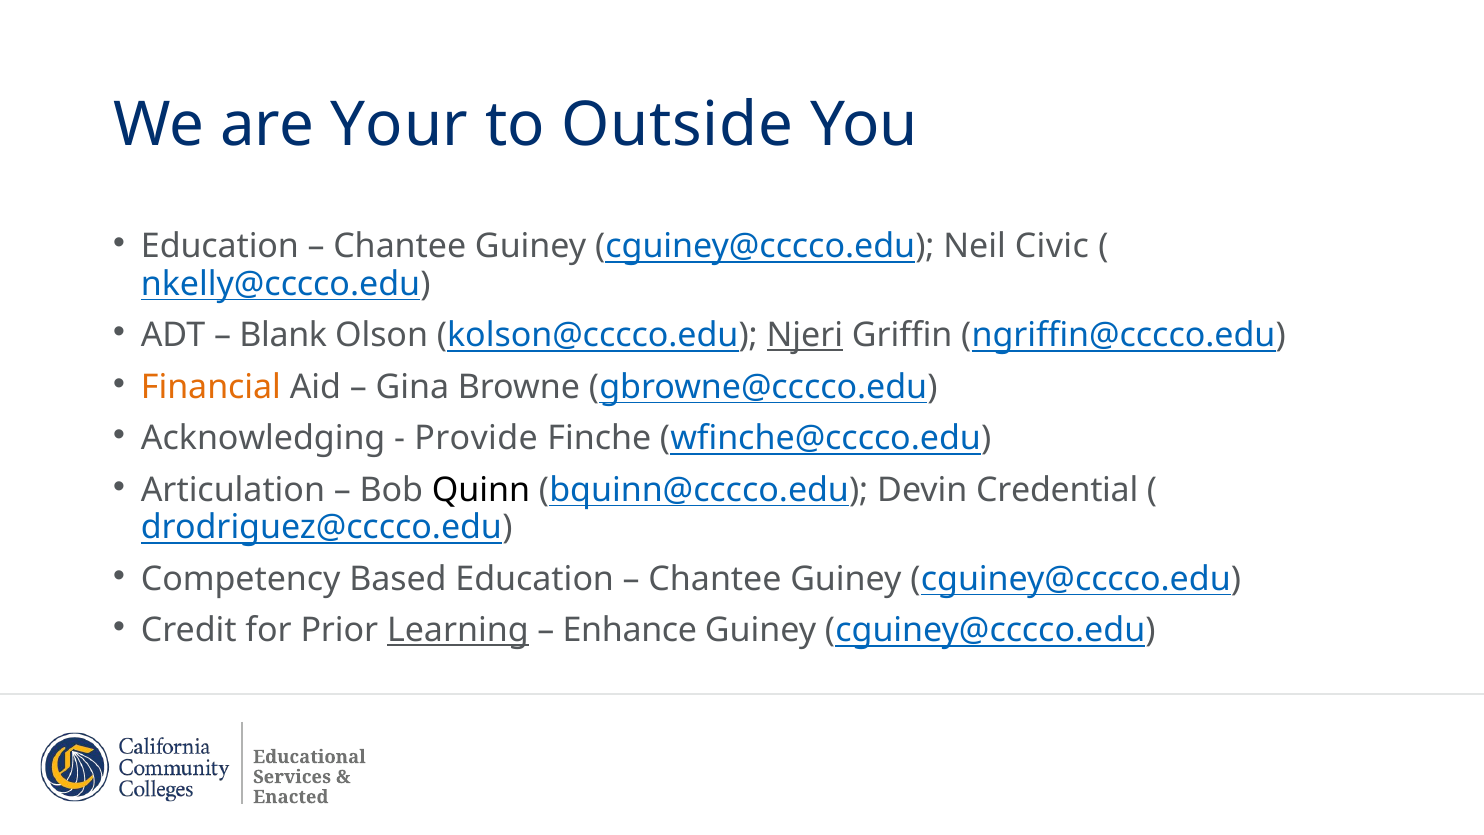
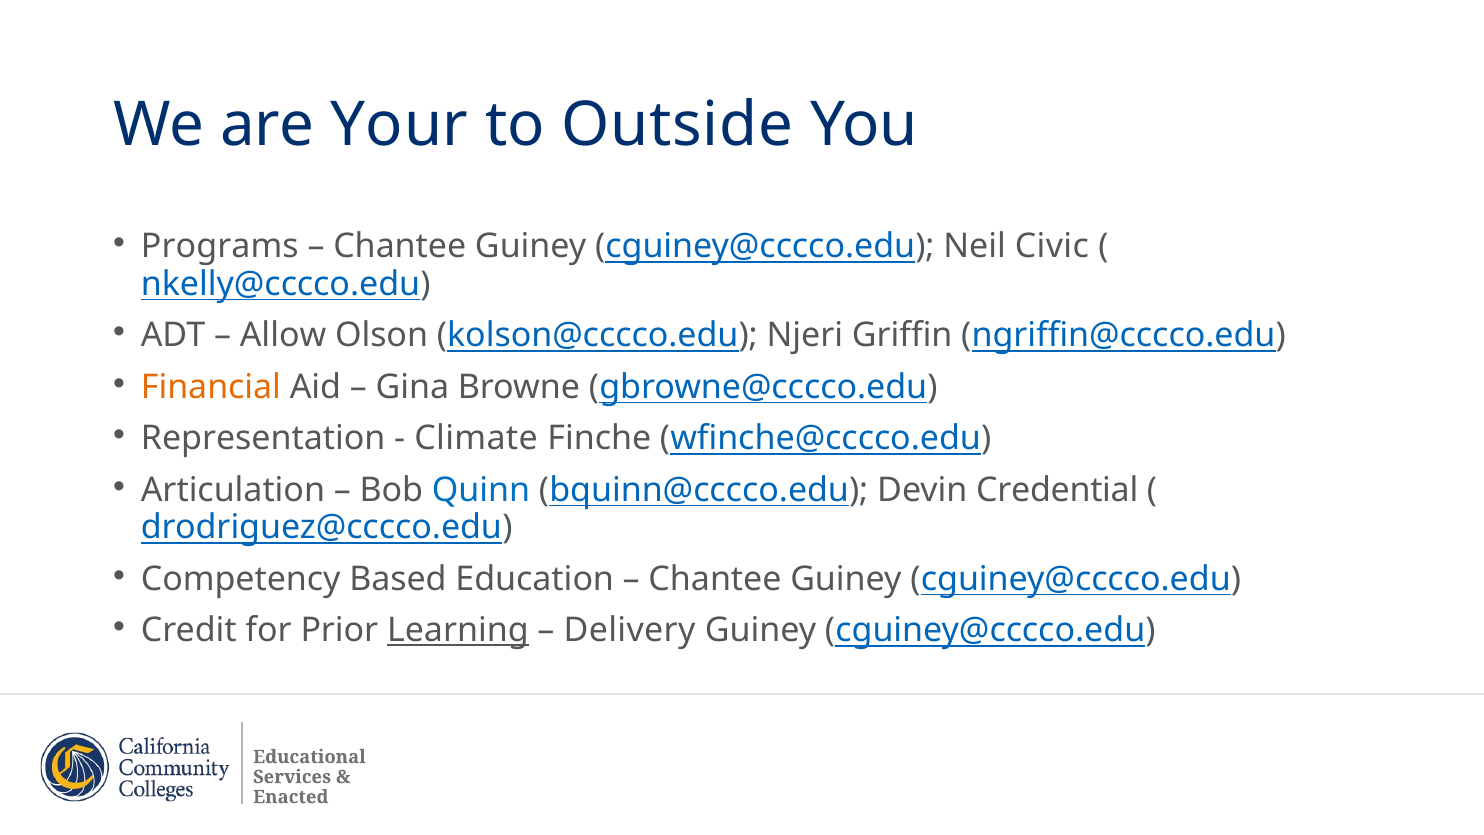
Education at (220, 247): Education -> Programs
Blank: Blank -> Allow
Njeri underline: present -> none
Acknowledging: Acknowledging -> Representation
Provide: Provide -> Climate
Quinn colour: black -> blue
Enhance: Enhance -> Delivery
